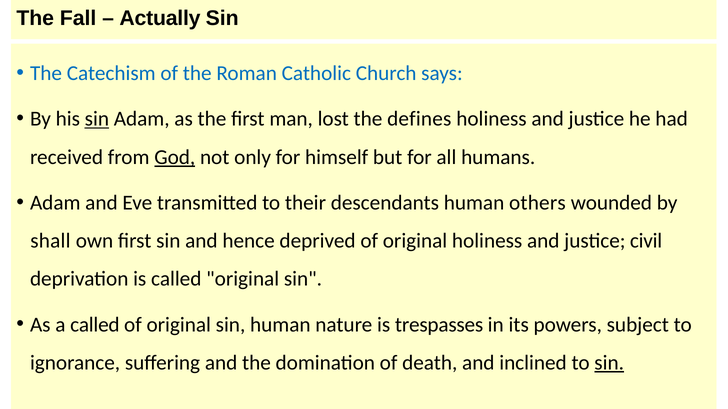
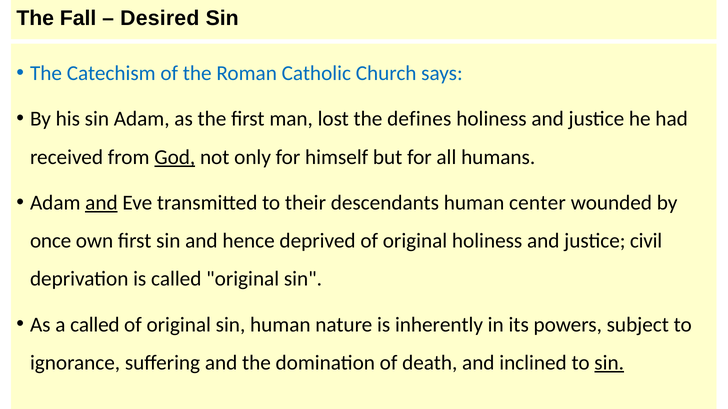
Actually: Actually -> Desired
sin at (97, 119) underline: present -> none
and at (101, 203) underline: none -> present
others: others -> center
shall: shall -> once
trespasses: trespasses -> inherently
